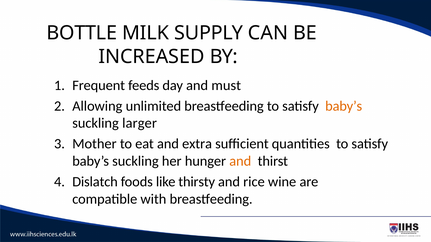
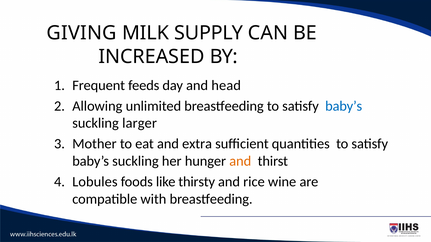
BOTTLE: BOTTLE -> GIVING
must: must -> head
baby’s at (344, 106) colour: orange -> blue
Dislatch: Dislatch -> Lobules
